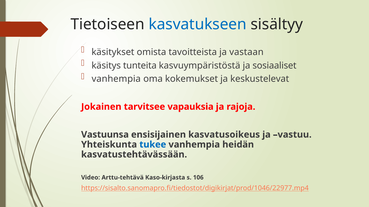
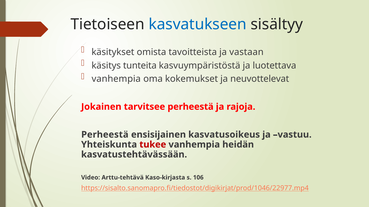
sosiaaliset: sosiaaliset -> luotettava
keskustelevat: keskustelevat -> neuvottelevat
tarvitsee vapauksia: vapauksia -> perheestä
Vastuunsa at (105, 135): Vastuunsa -> Perheestä
tukee colour: blue -> red
